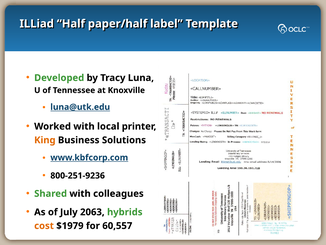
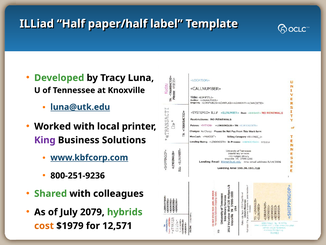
King colour: orange -> purple
2063: 2063 -> 2079
60,557: 60,557 -> 12,571
